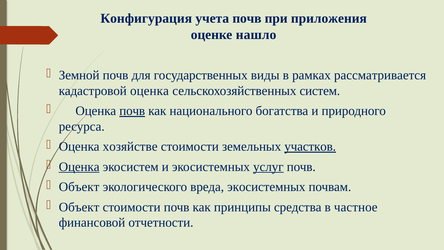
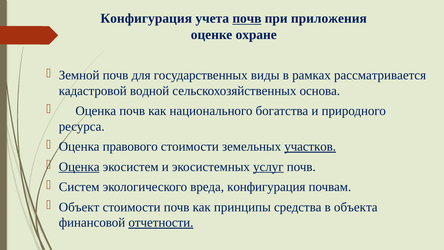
почв at (247, 19) underline: none -> present
нашло: нашло -> охране
кадастровой оценка: оценка -> водной
систем: систем -> основа
почв at (132, 111) underline: present -> none
хозяйстве: хозяйстве -> правового
Объект at (79, 187): Объект -> Систем
вреда экосистемных: экосистемных -> конфигурация
частное: частное -> объекта
отчетности underline: none -> present
